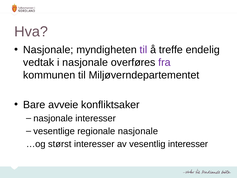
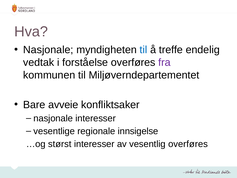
til at (143, 50) colour: purple -> blue
i nasjonale: nasjonale -> forståelse
regionale nasjonale: nasjonale -> innsigelse
vesentlig interesser: interesser -> overføres
